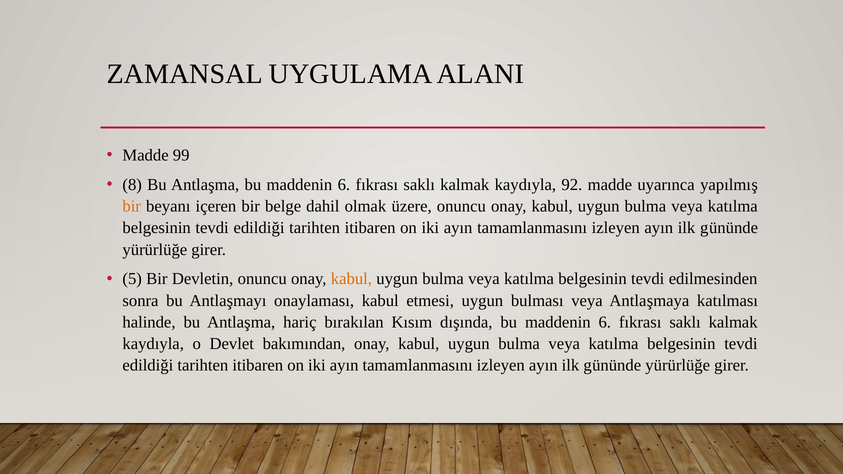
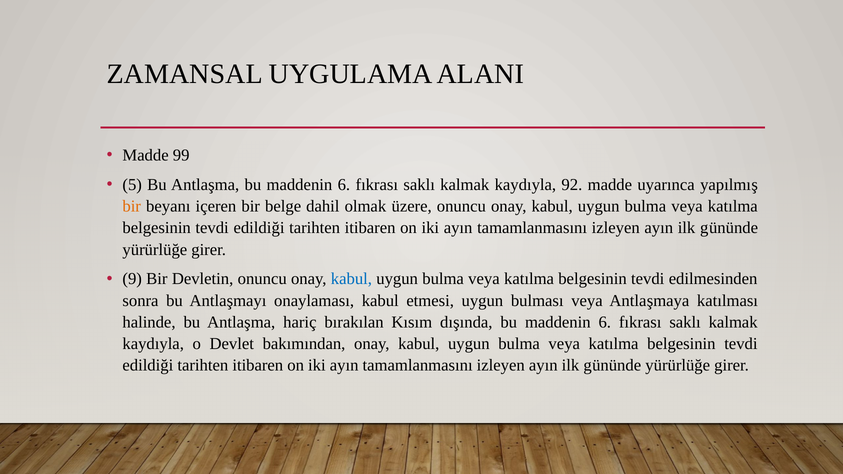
8: 8 -> 5
5: 5 -> 9
kabul at (351, 279) colour: orange -> blue
